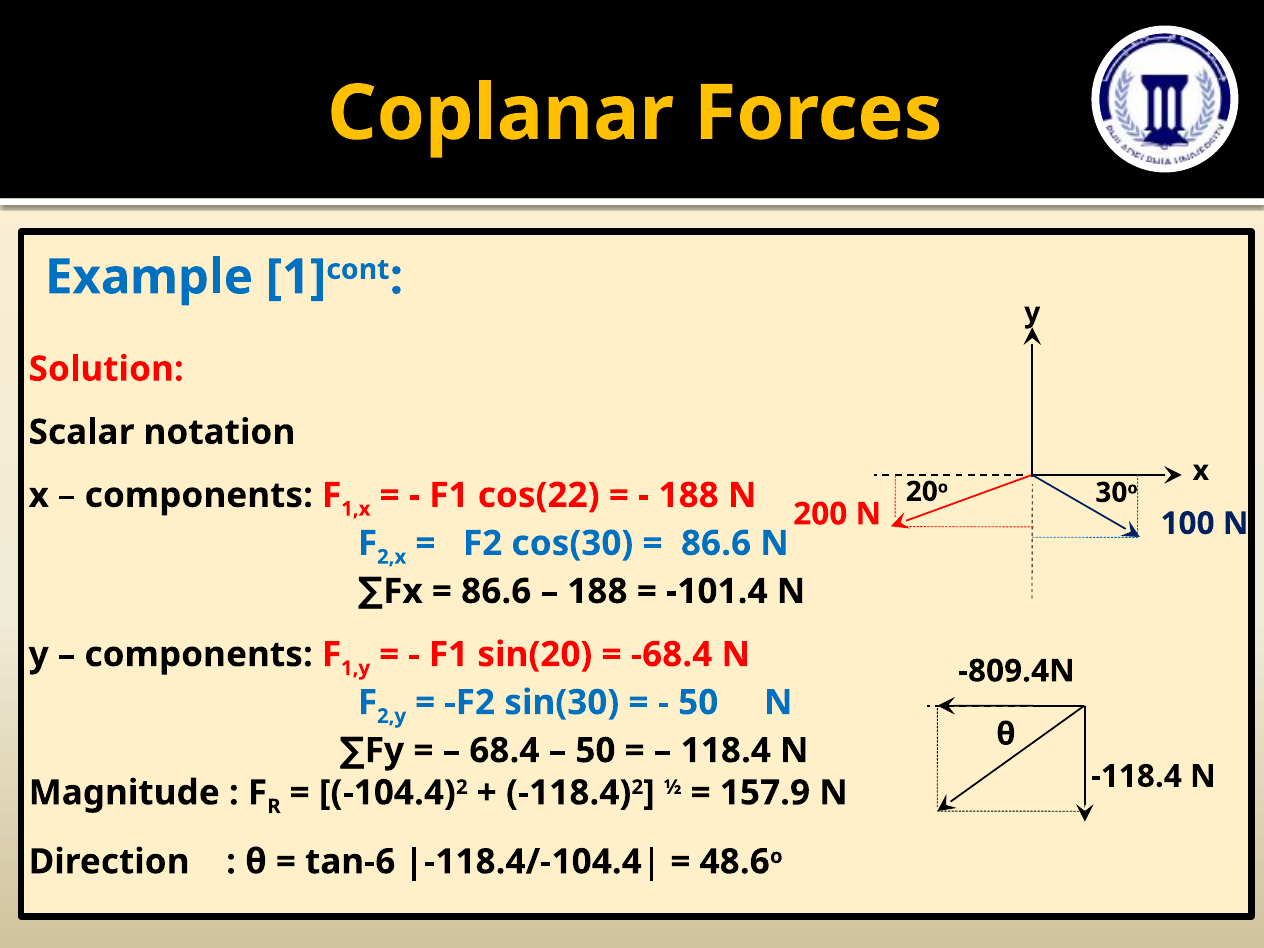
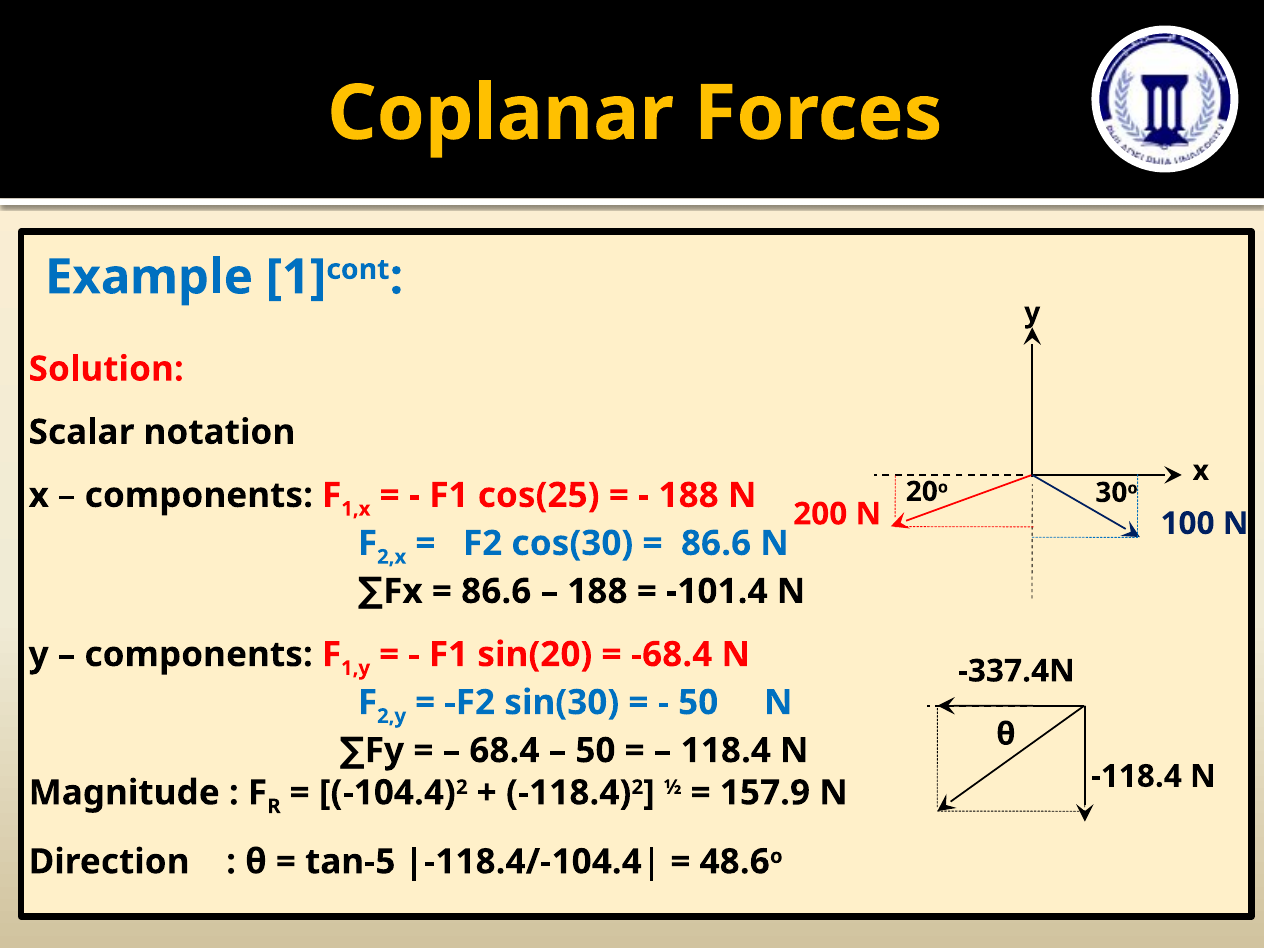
cos(22: cos(22 -> cos(25
-809.4N: -809.4N -> -337.4N
tan-6: tan-6 -> tan-5
